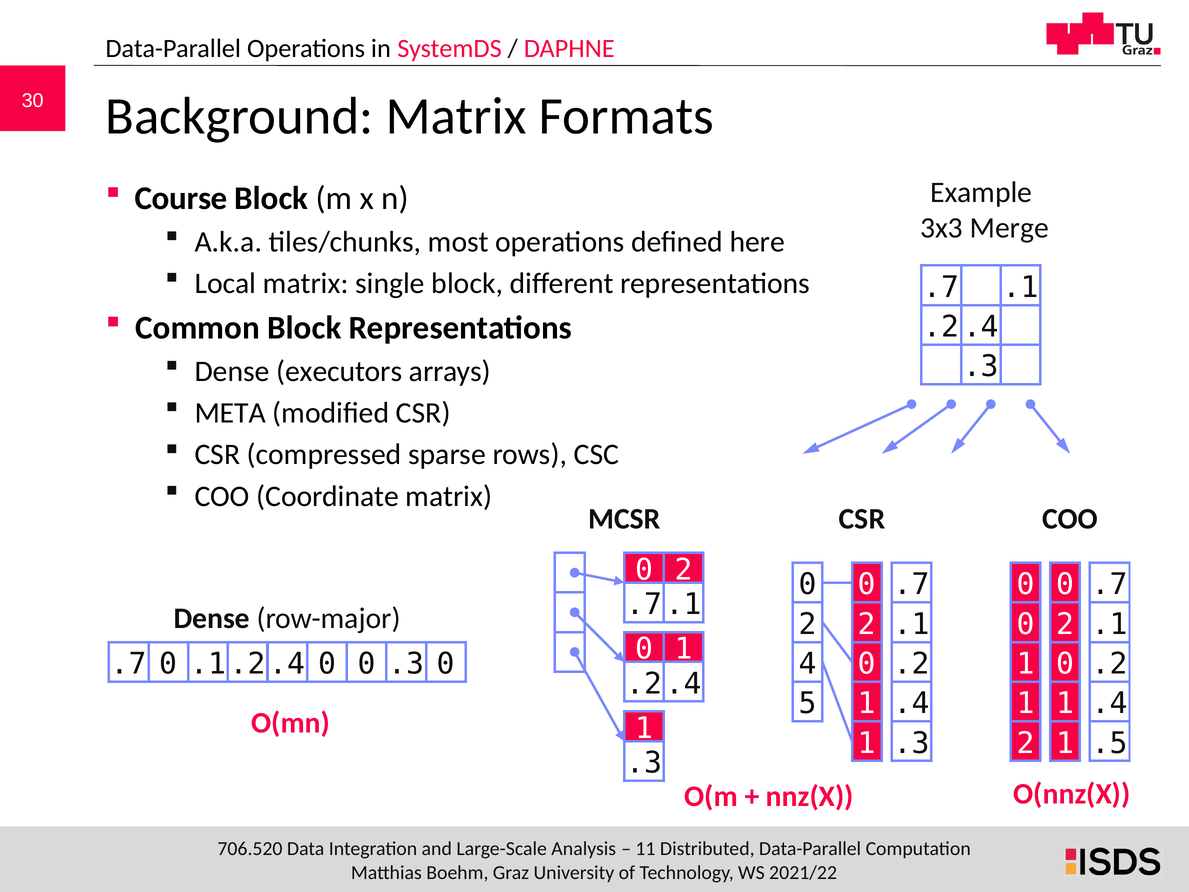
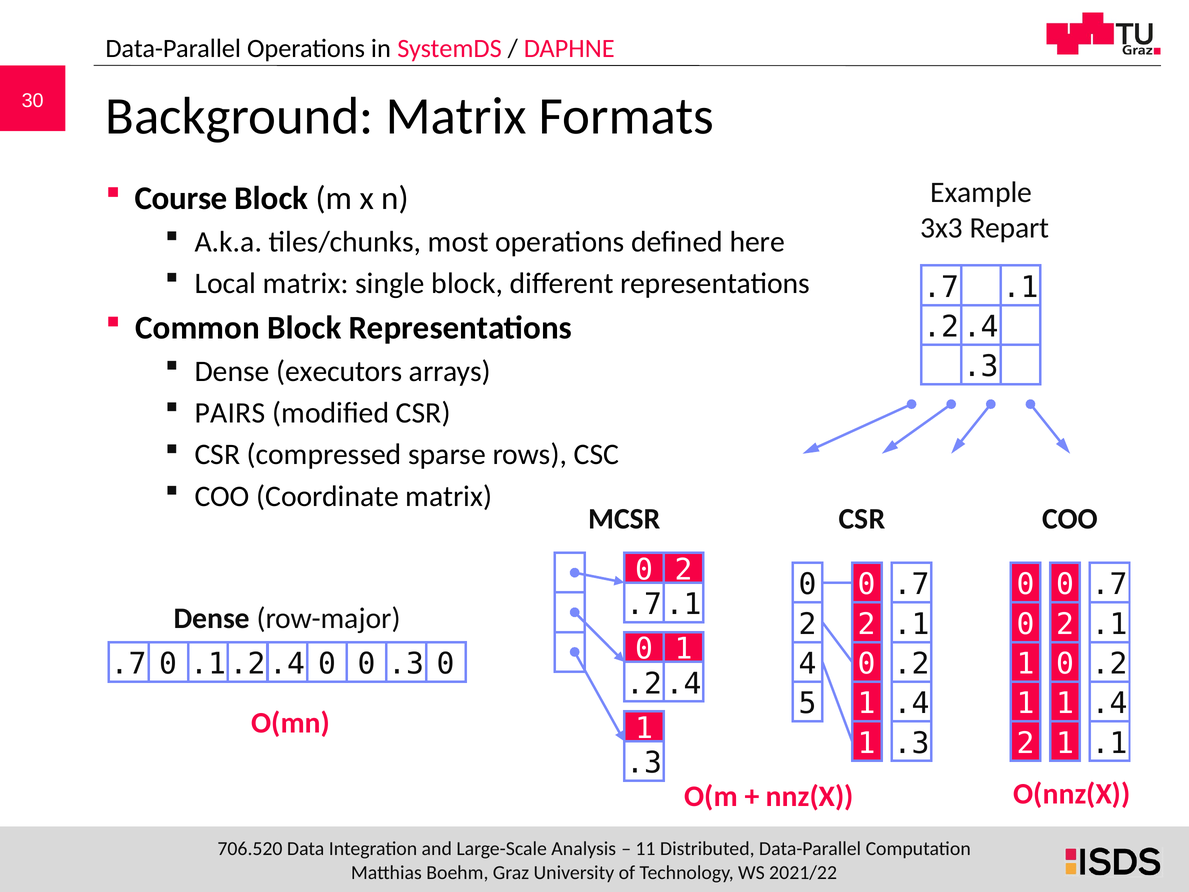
Merge: Merge -> Repart
META: META -> PAIRS
.5 at (1110, 743): .5 -> .1
